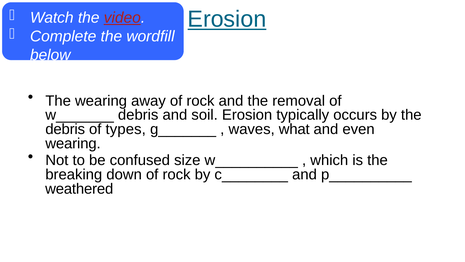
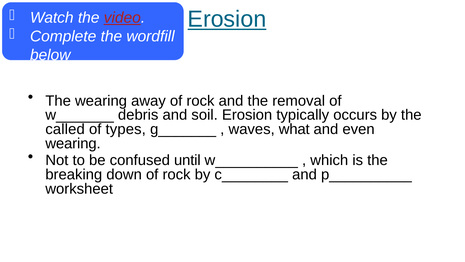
debris at (65, 129): debris -> called
size: size -> until
weathered: weathered -> worksheet
